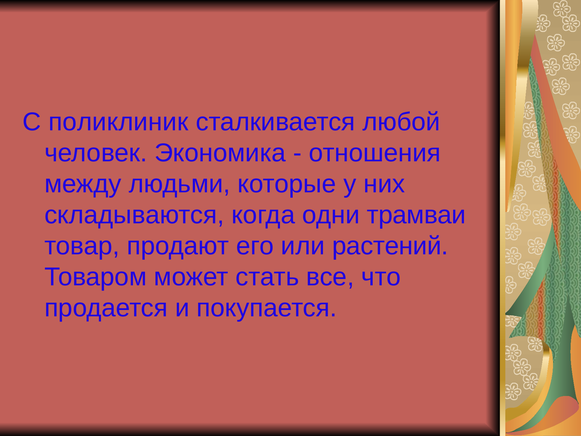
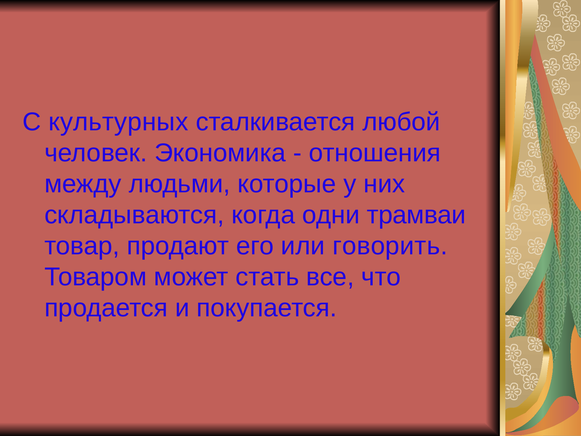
поликлиник: поликлиник -> культурных
растений: растений -> говорить
